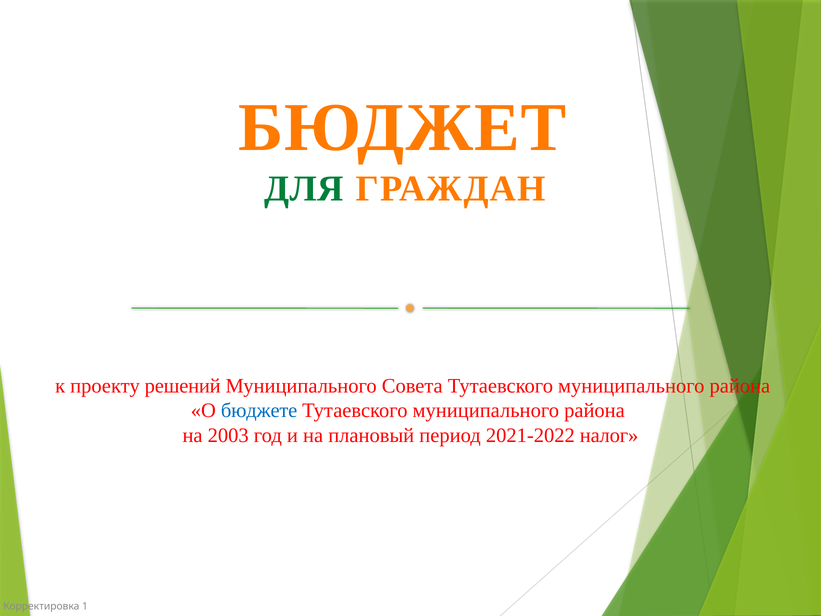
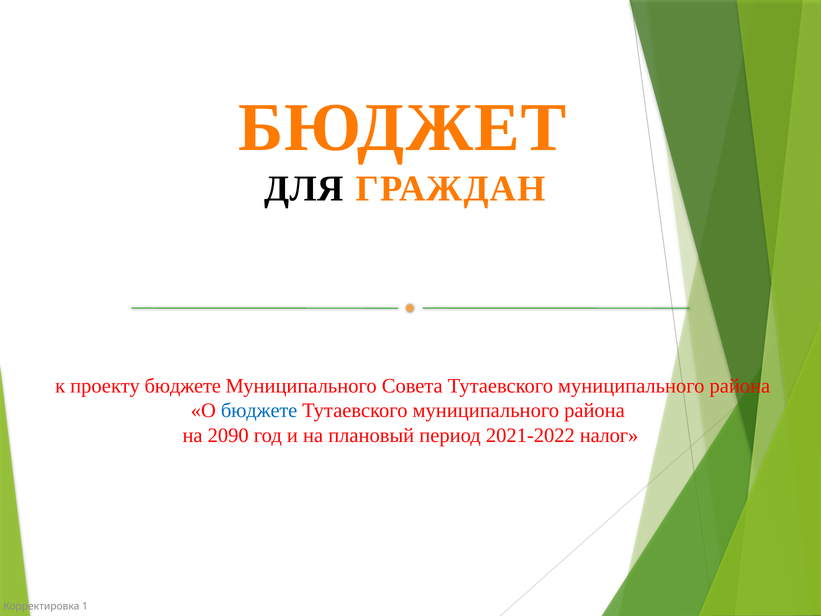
ДЛЯ colour: green -> black
проекту решений: решений -> бюджете
2003: 2003 -> 2090
